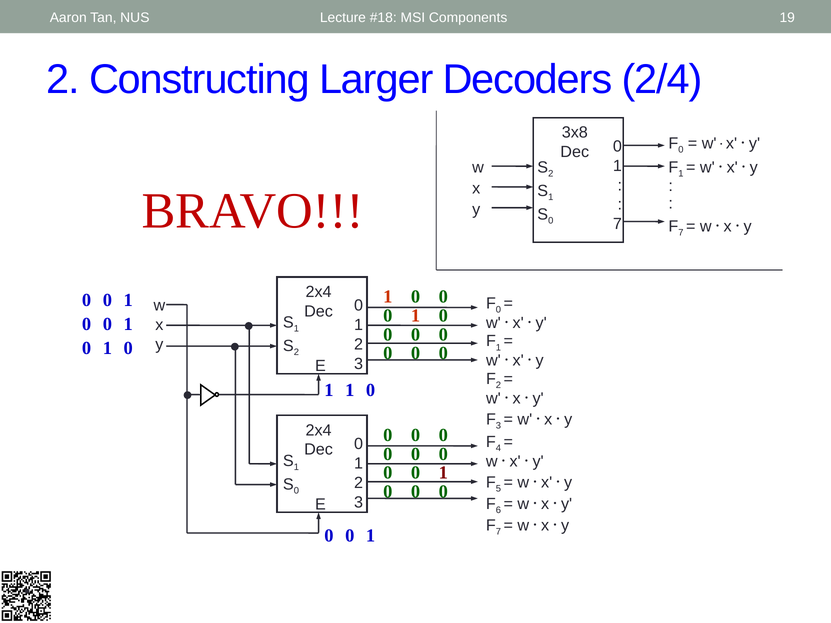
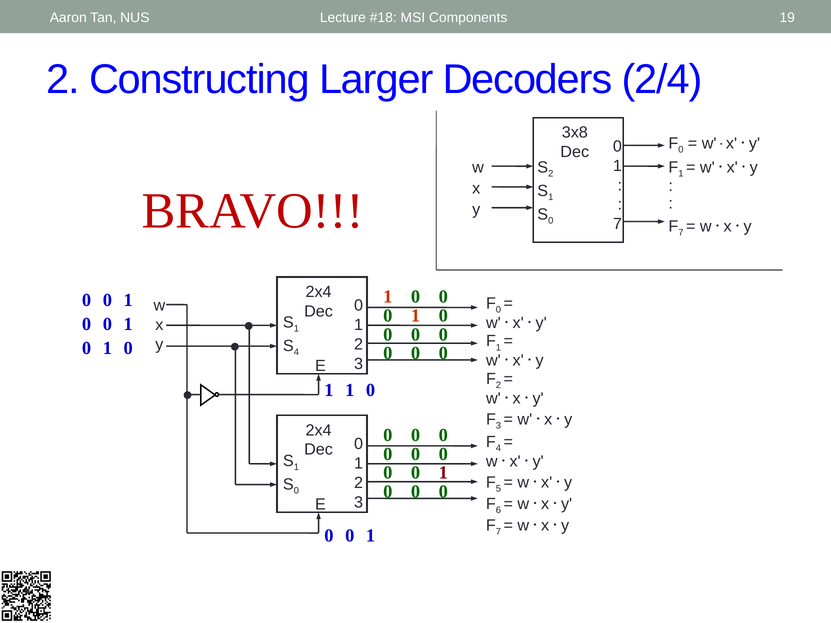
2 at (296, 352): 2 -> 4
